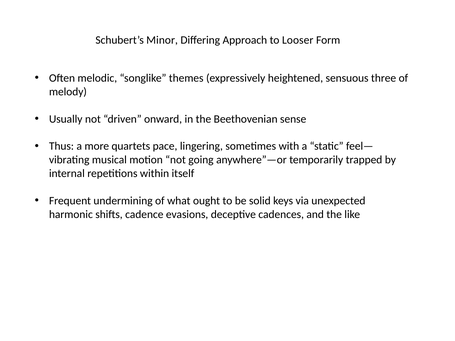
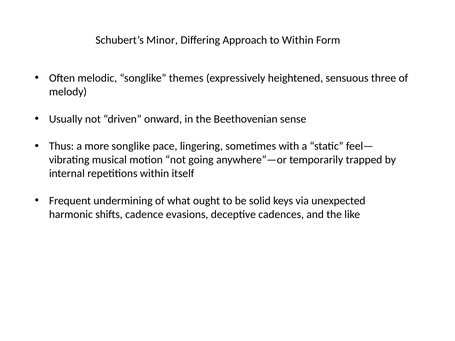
to Looser: Looser -> Within
more quartets: quartets -> songlike
